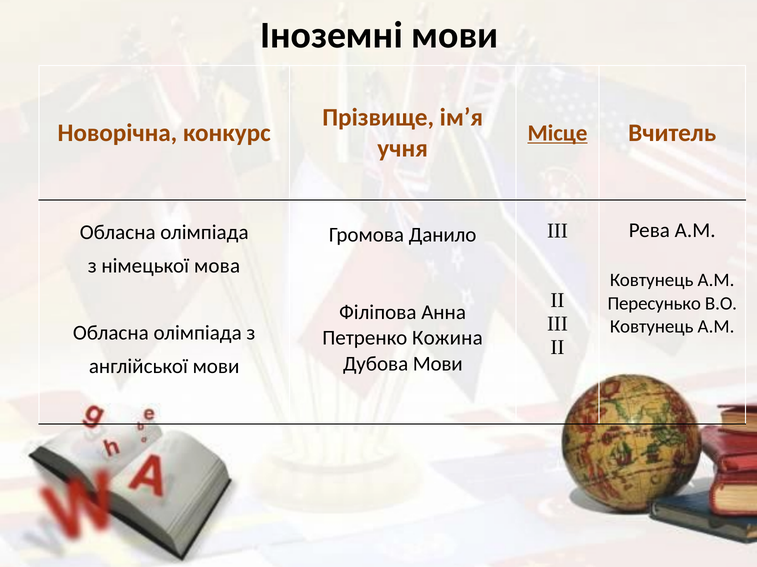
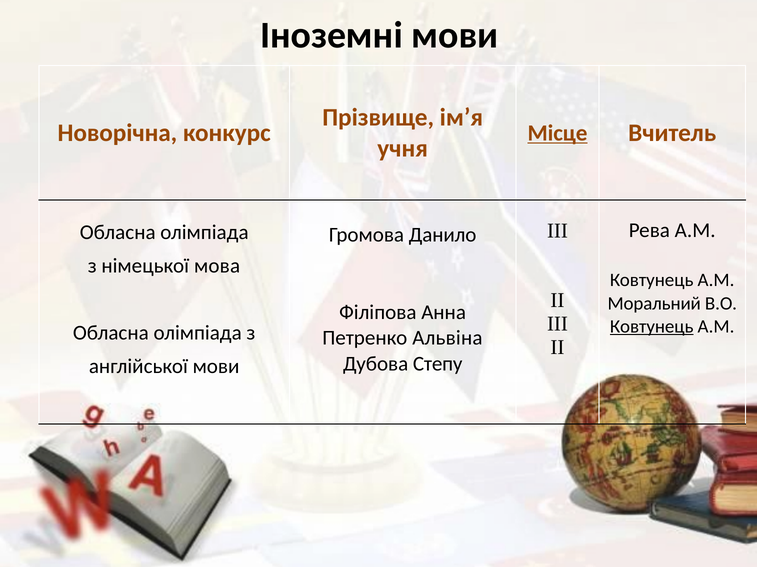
Пересунько: Пересунько -> Моральний
Ковтунець at (652, 327) underline: none -> present
Кожина: Кожина -> Альвіна
Дубова Мови: Мови -> Степу
